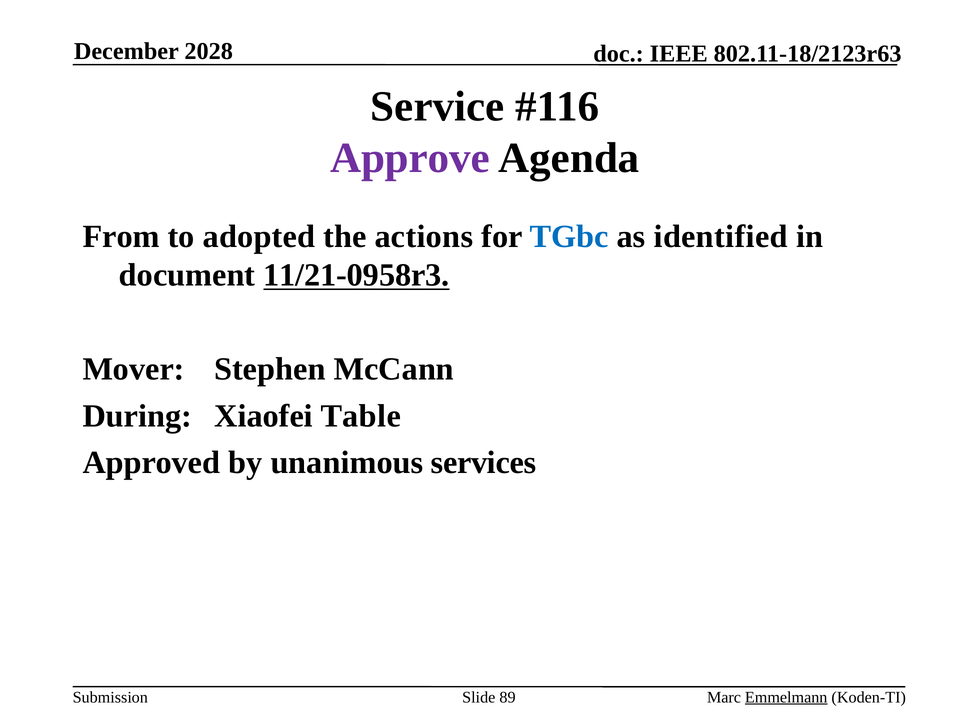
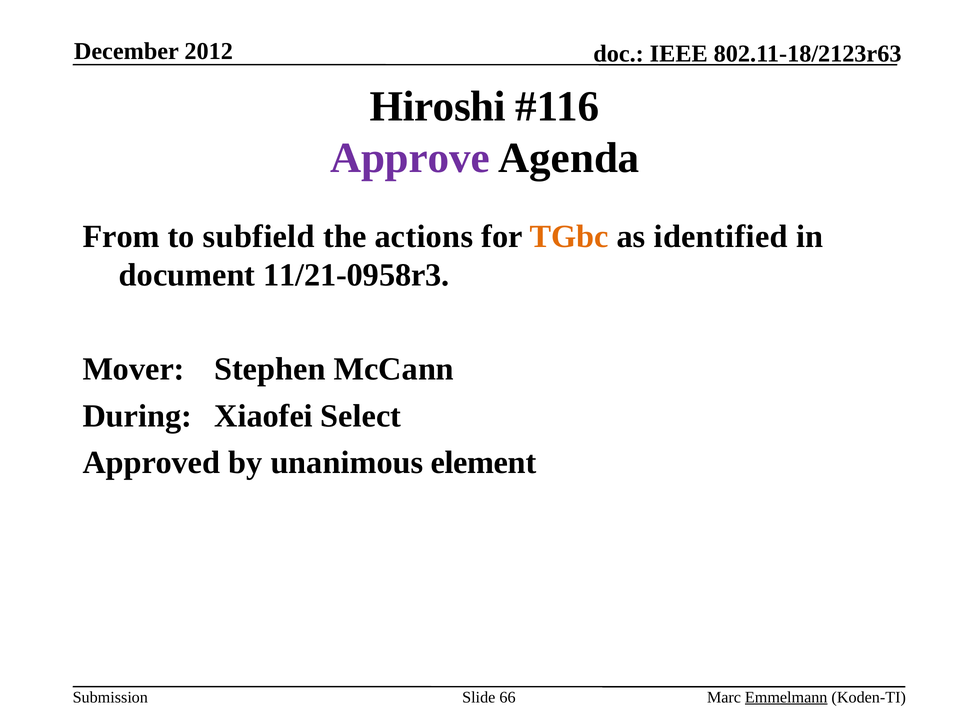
2028: 2028 -> 2012
Service: Service -> Hiroshi
adopted: adopted -> subfield
TGbc colour: blue -> orange
11/21-0958r3 underline: present -> none
Table: Table -> Select
services: services -> element
89: 89 -> 66
